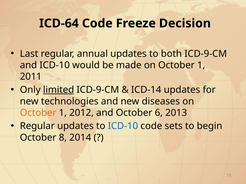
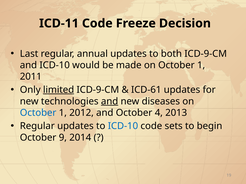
ICD-64: ICD-64 -> ICD-11
ICD-14: ICD-14 -> ICD-61
and at (110, 102) underline: none -> present
October at (38, 113) colour: orange -> blue
6: 6 -> 4
8: 8 -> 9
